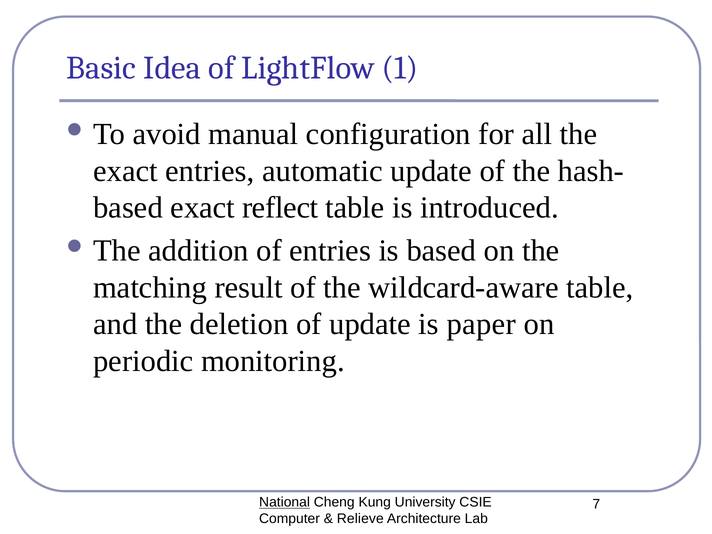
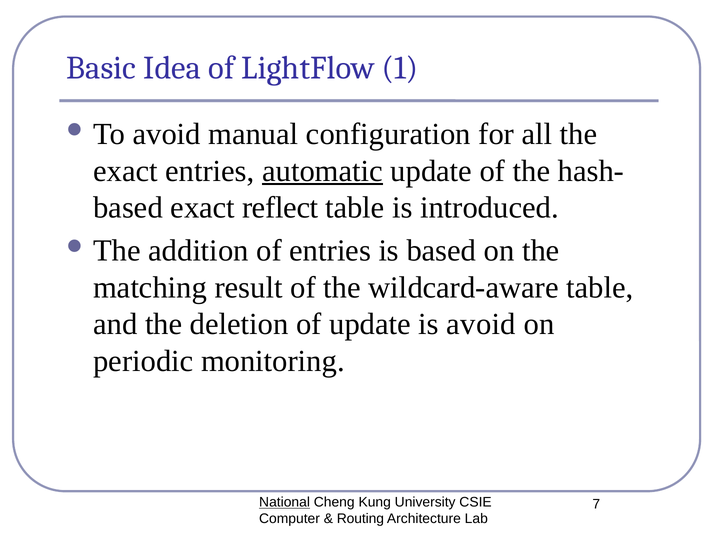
automatic underline: none -> present
is paper: paper -> avoid
Relieve: Relieve -> Routing
